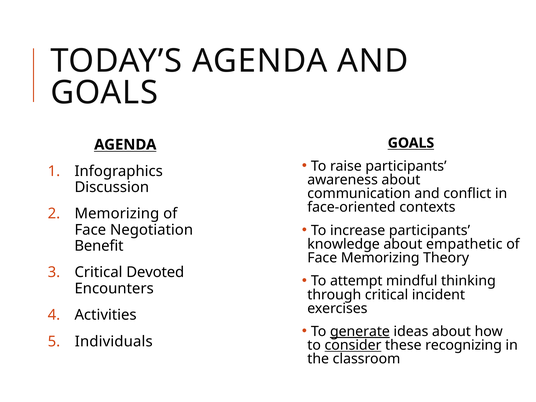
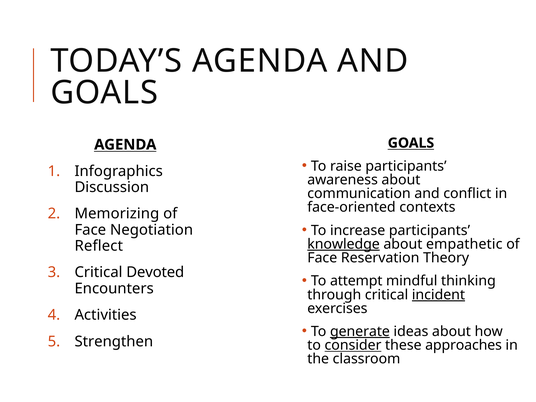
knowledge underline: none -> present
Benefit: Benefit -> Reflect
Face Memorizing: Memorizing -> Reservation
incident underline: none -> present
Individuals: Individuals -> Strengthen
recognizing: recognizing -> approaches
